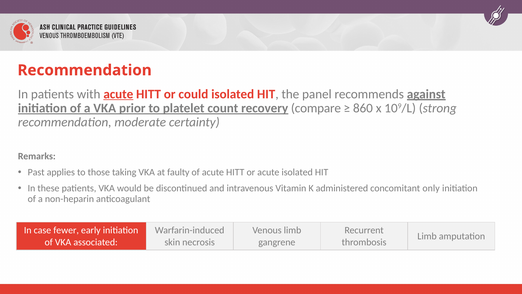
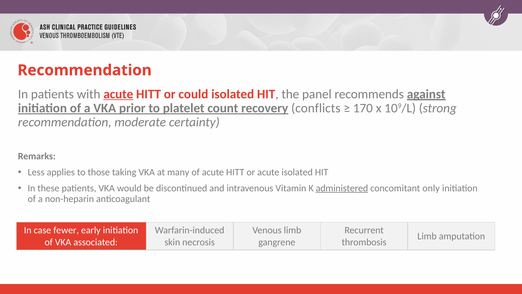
compare: compare -> conflicts
860: 860 -> 170
Past: Past -> Less
faulty: faulty -> many
administered underline: none -> present
